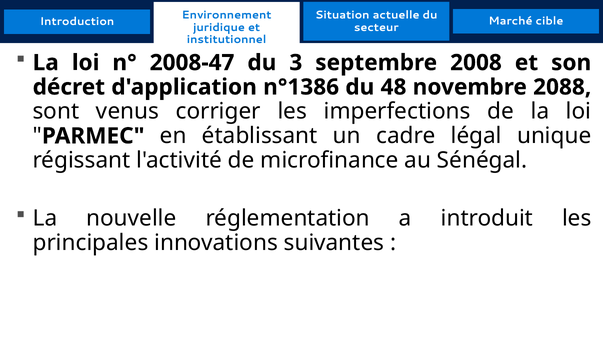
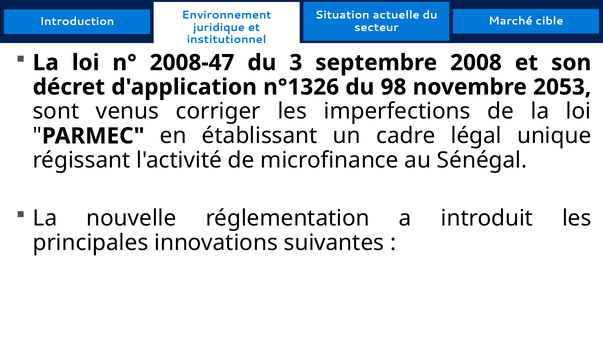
n°1386: n°1386 -> n°1326
48: 48 -> 98
2088: 2088 -> 2053
